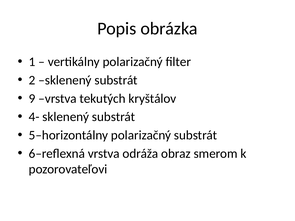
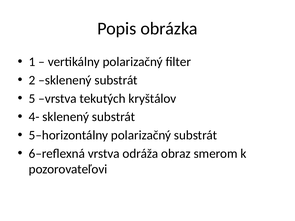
9: 9 -> 5
